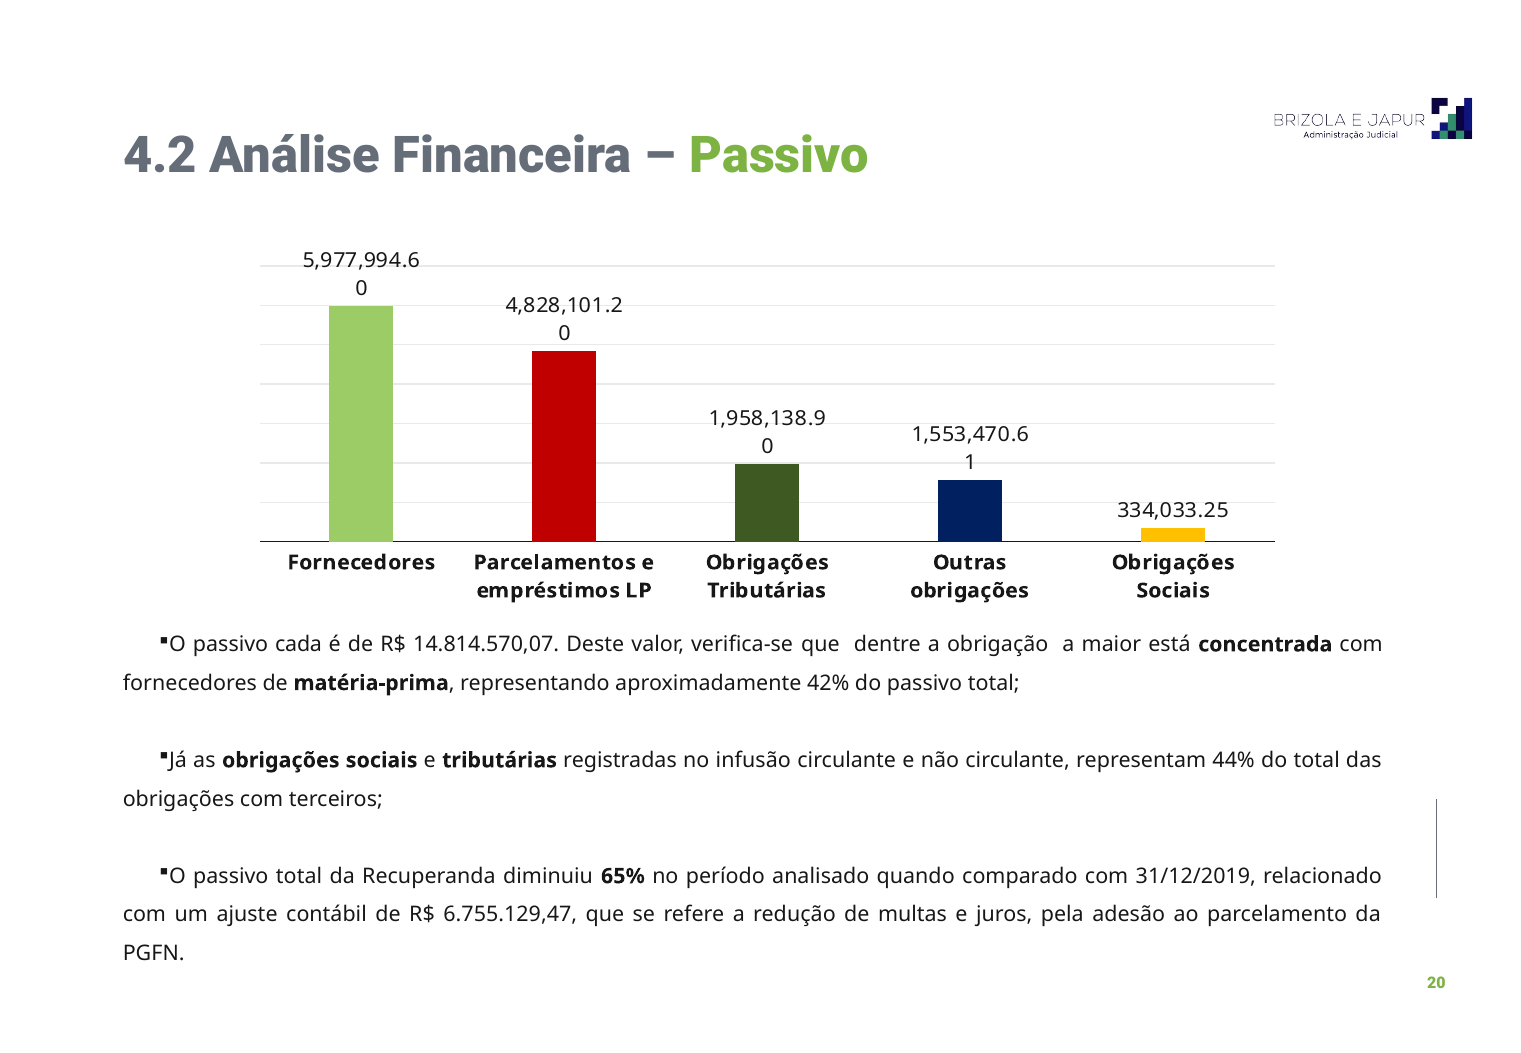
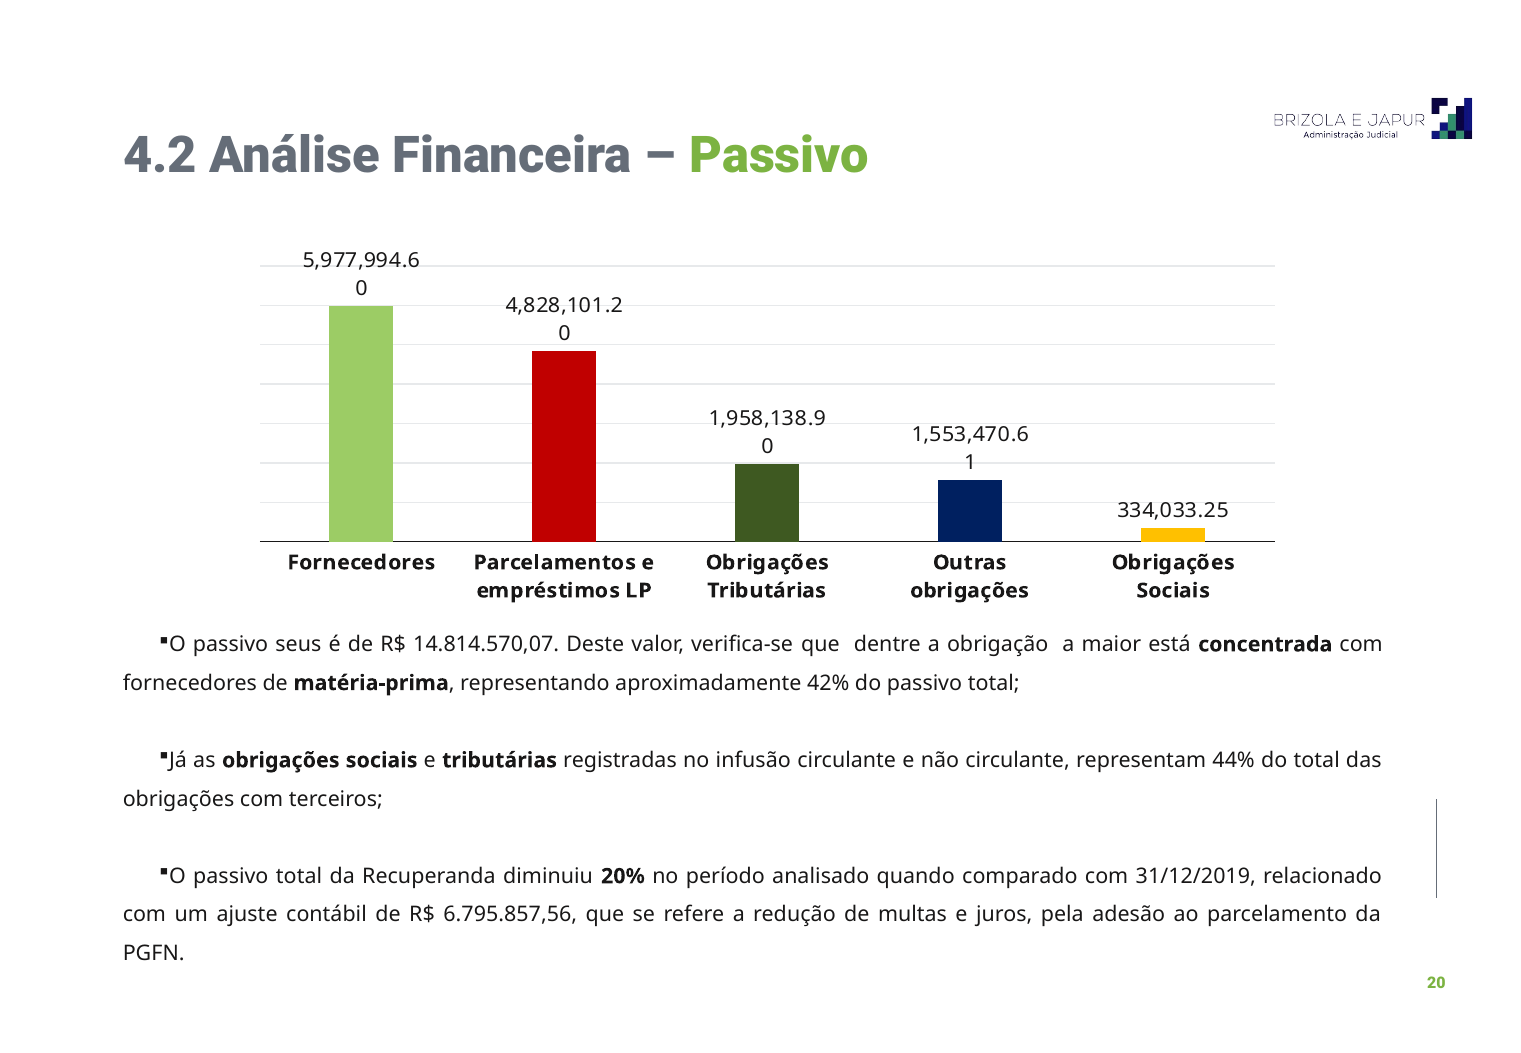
cada: cada -> seus
65%: 65% -> 20%
6.755.129,47: 6.755.129,47 -> 6.795.857,56
